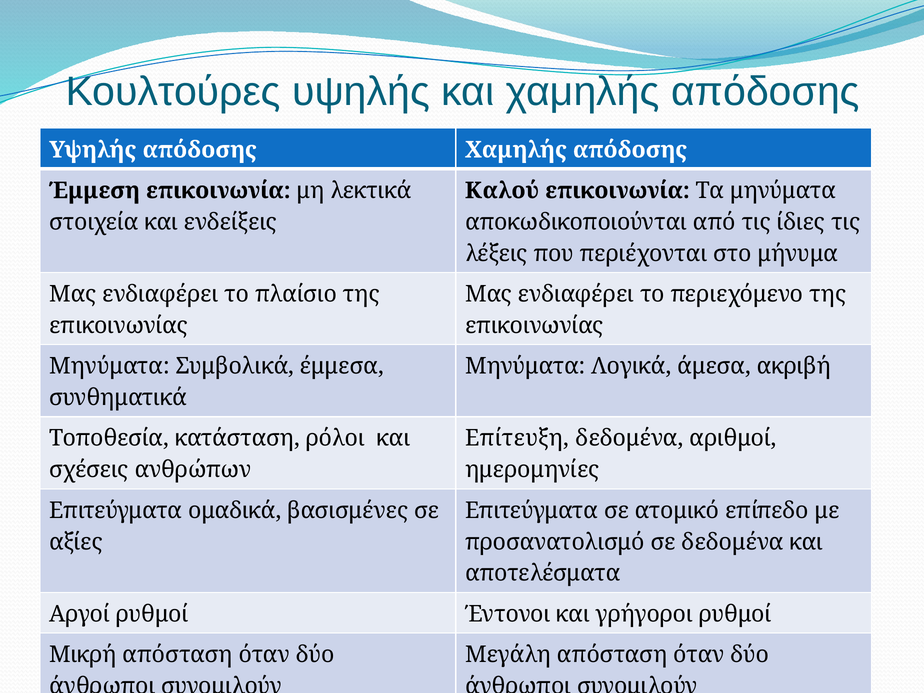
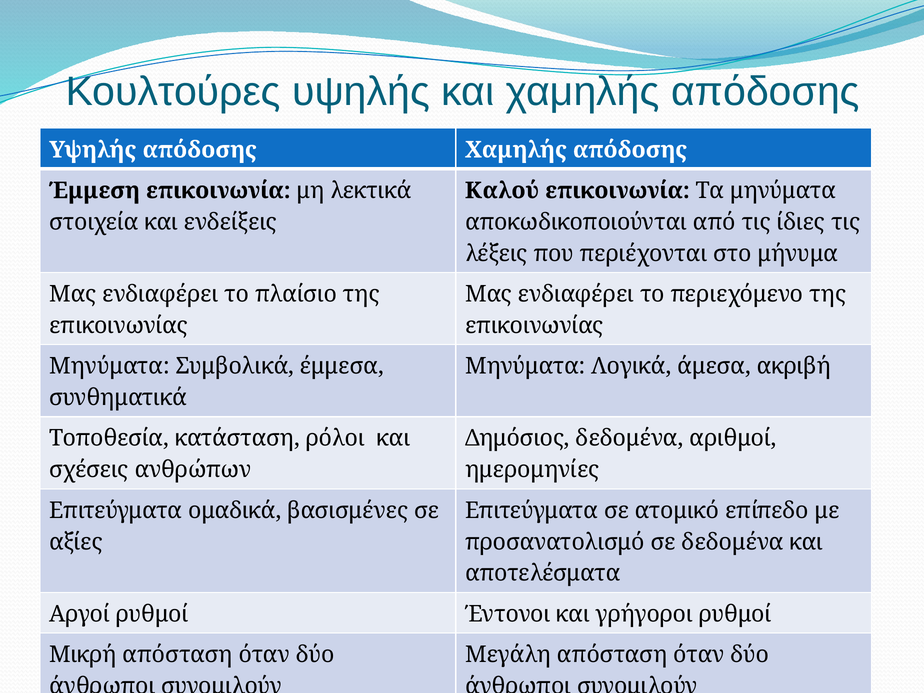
Επίτευξη: Επίτευξη -> Δημόσιος
